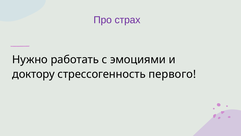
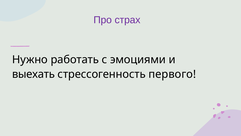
доктору: доктору -> выехать
